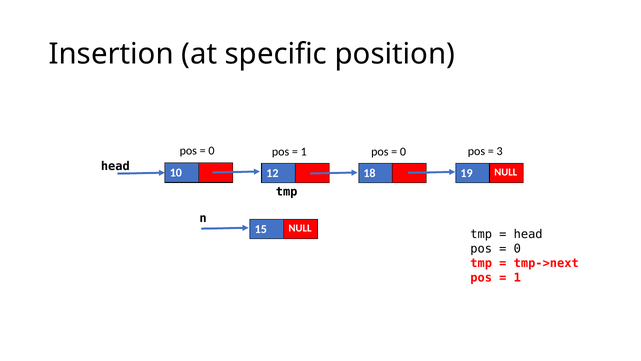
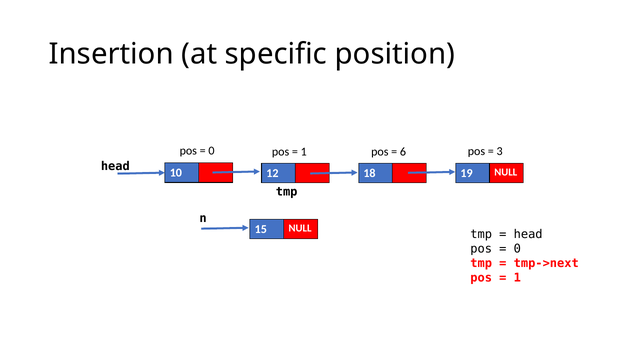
0 at (403, 152): 0 -> 6
